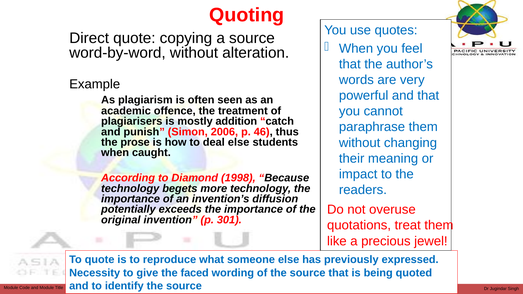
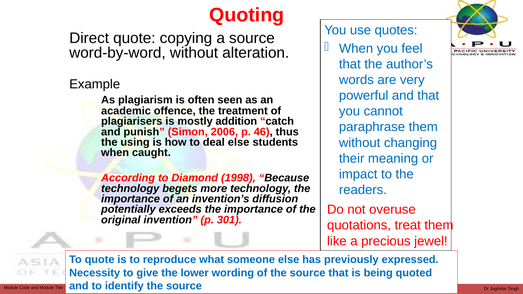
prose: prose -> using
faced: faced -> lower
